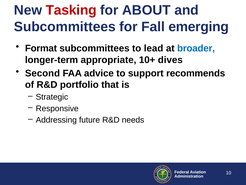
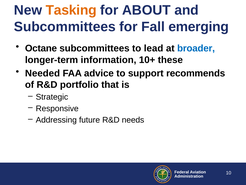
Tasking colour: red -> orange
Format: Format -> Octane
appropriate: appropriate -> information
dives: dives -> these
Second: Second -> Needed
